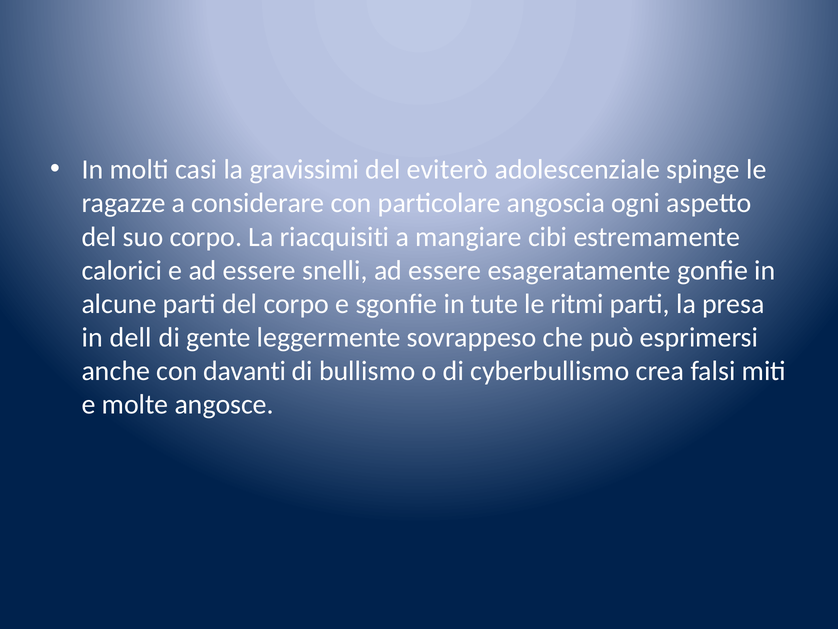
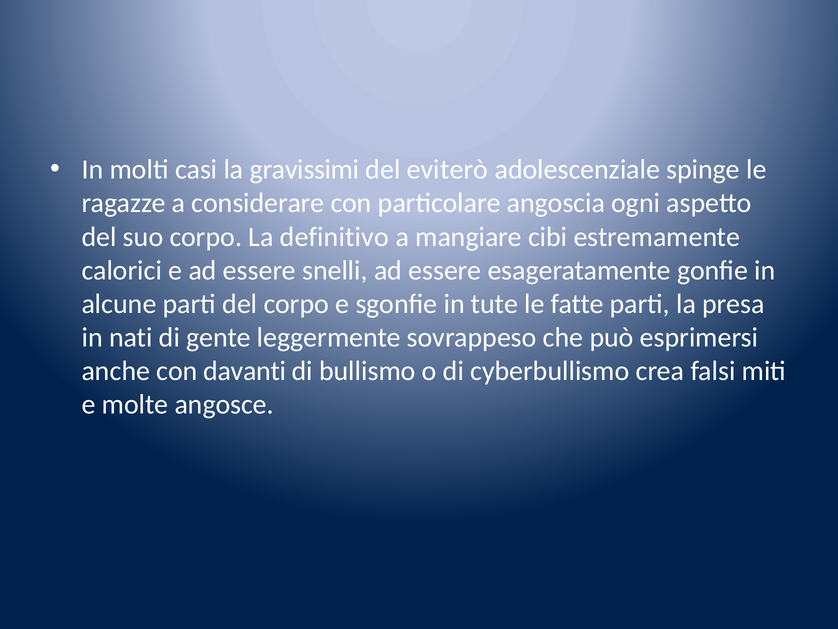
riacquisiti: riacquisiti -> definitivo
ritmi: ritmi -> fatte
dell: dell -> nati
